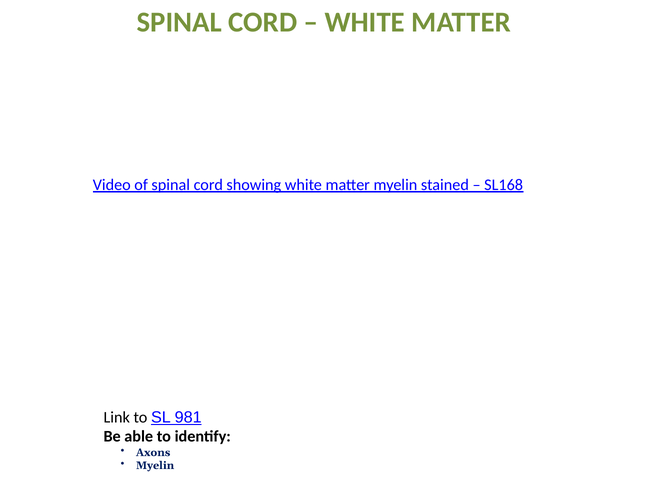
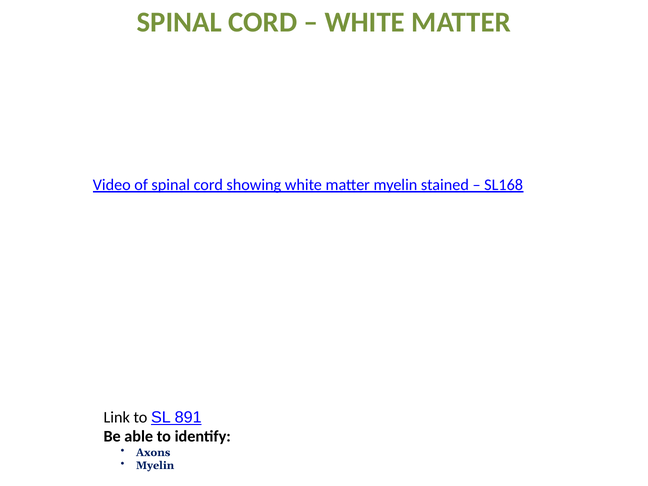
981: 981 -> 891
